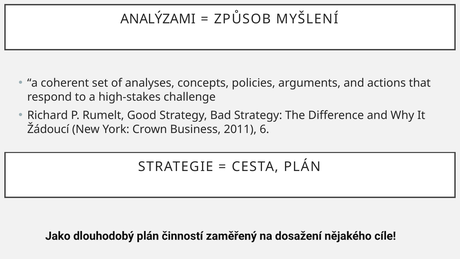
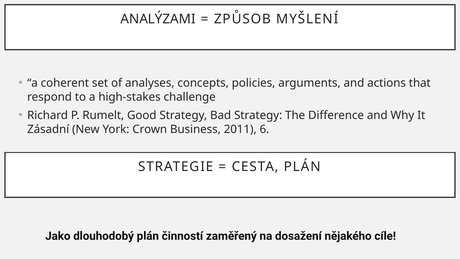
Žádoucí: Žádoucí -> Zásadní
